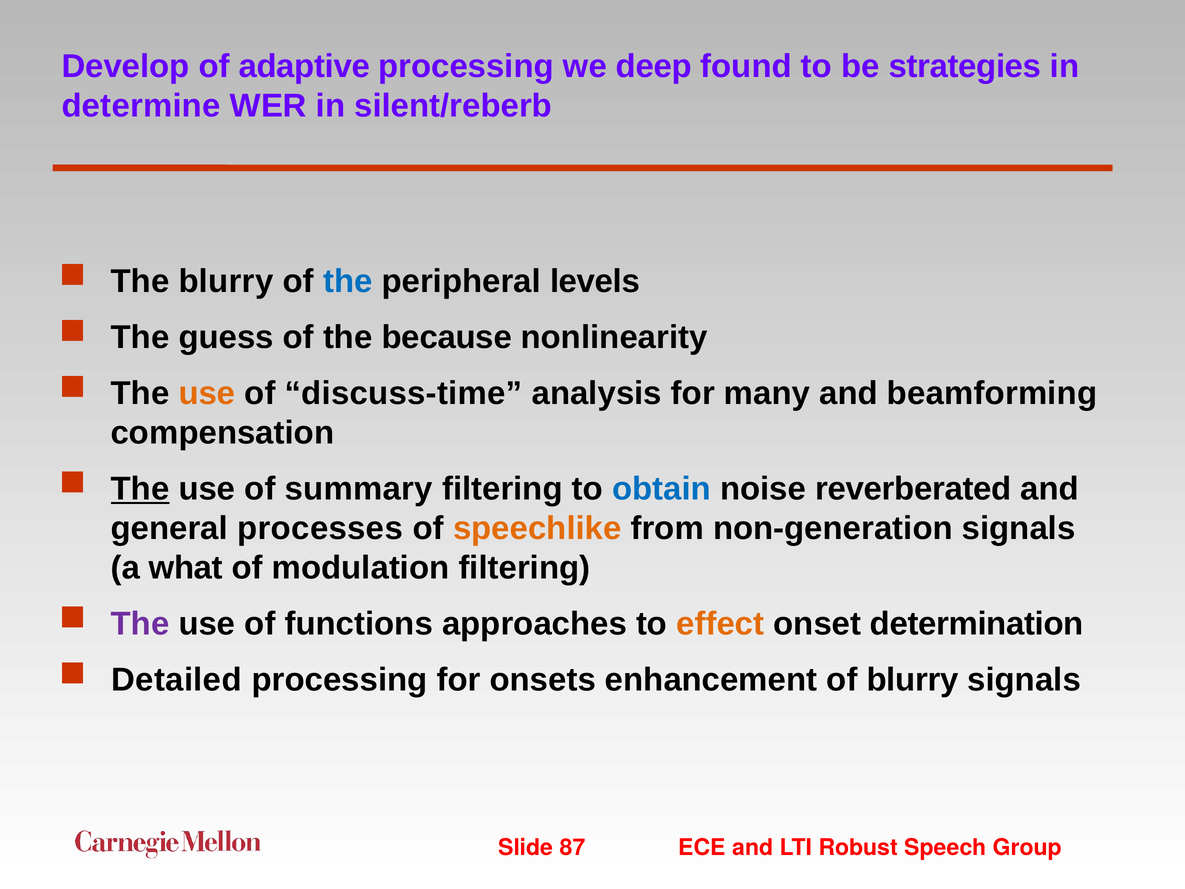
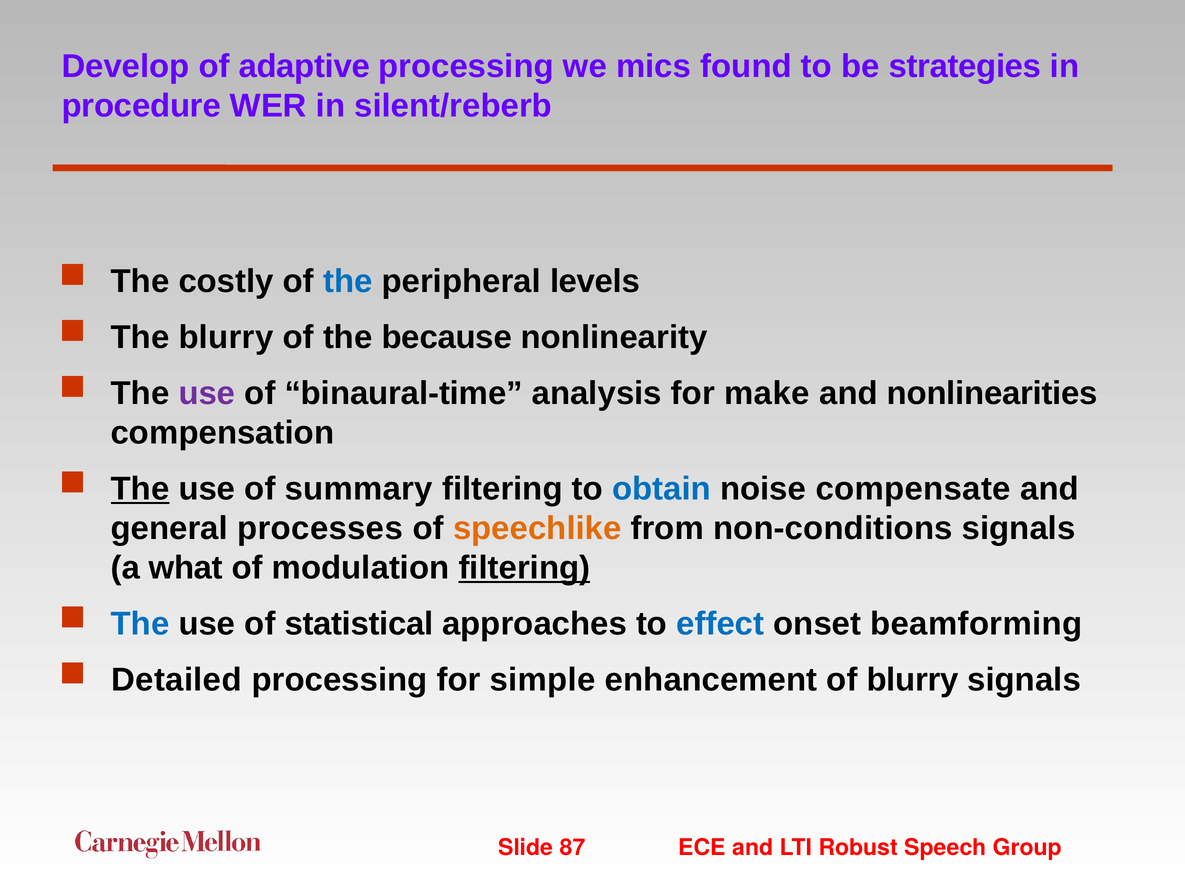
deep: deep -> mics
determine: determine -> procedure
The blurry: blurry -> costly
The guess: guess -> blurry
use at (207, 393) colour: orange -> purple
discuss-time: discuss-time -> binaural-time
many: many -> make
beamforming: beamforming -> nonlinearities
reverberated: reverberated -> compensate
non-generation: non-generation -> non-conditions
filtering at (524, 568) underline: none -> present
The at (140, 624) colour: purple -> blue
functions: functions -> statistical
effect colour: orange -> blue
determination: determination -> beamforming
onsets: onsets -> simple
